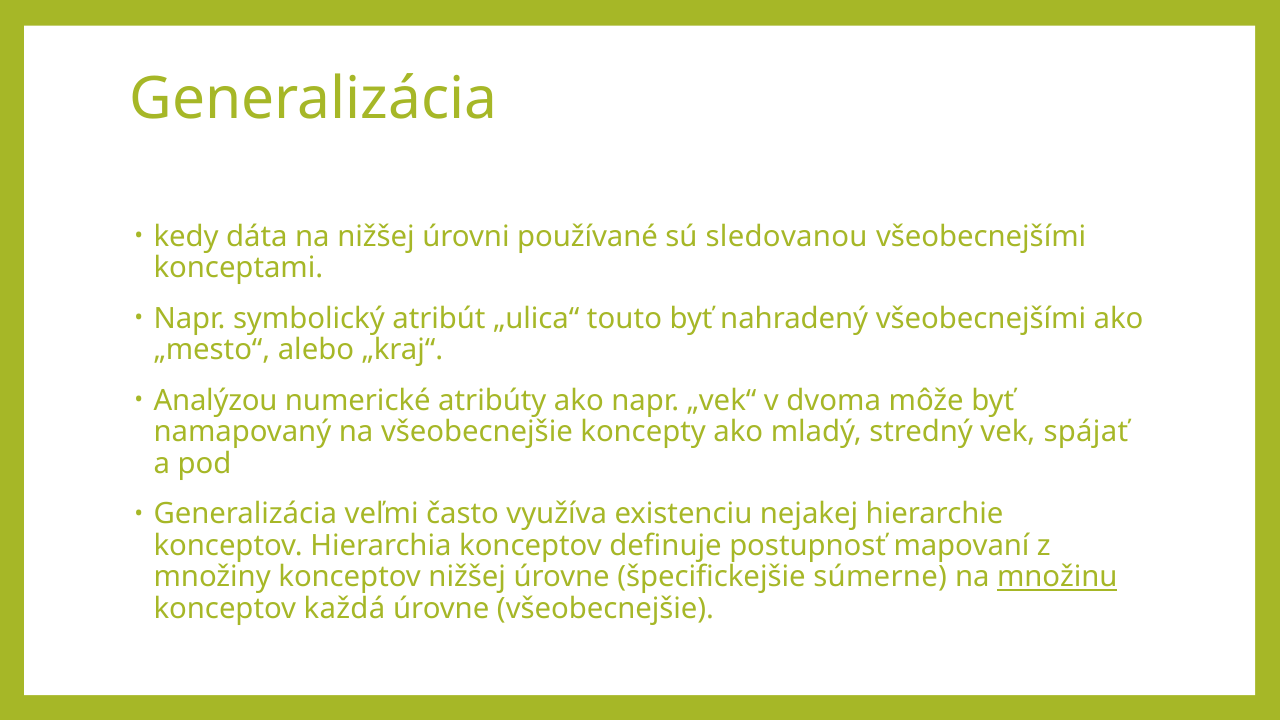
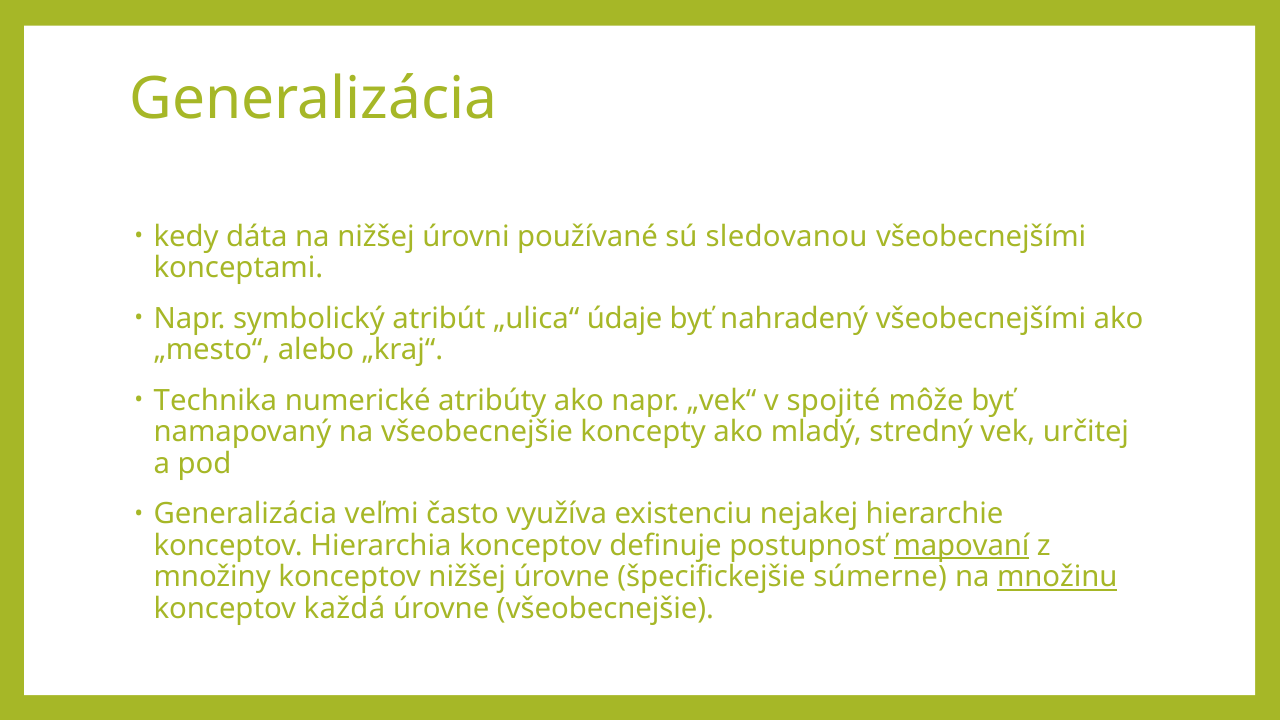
touto: touto -> údaje
Analýzou: Analýzou -> Technika
dvoma: dvoma -> spojité
spájať: spájať -> určitej
mapovaní underline: none -> present
